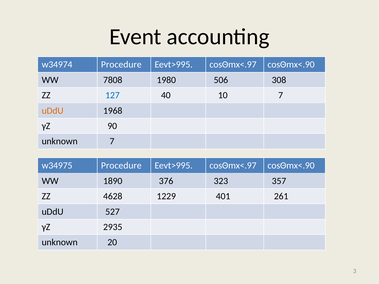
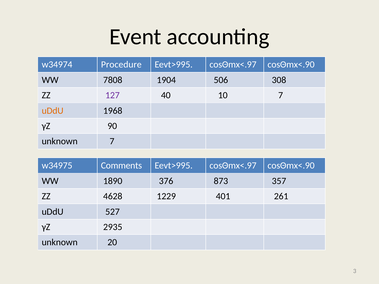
1980: 1980 -> 1904
127 colour: blue -> purple
w34975 Procedure: Procedure -> Comments
323: 323 -> 873
